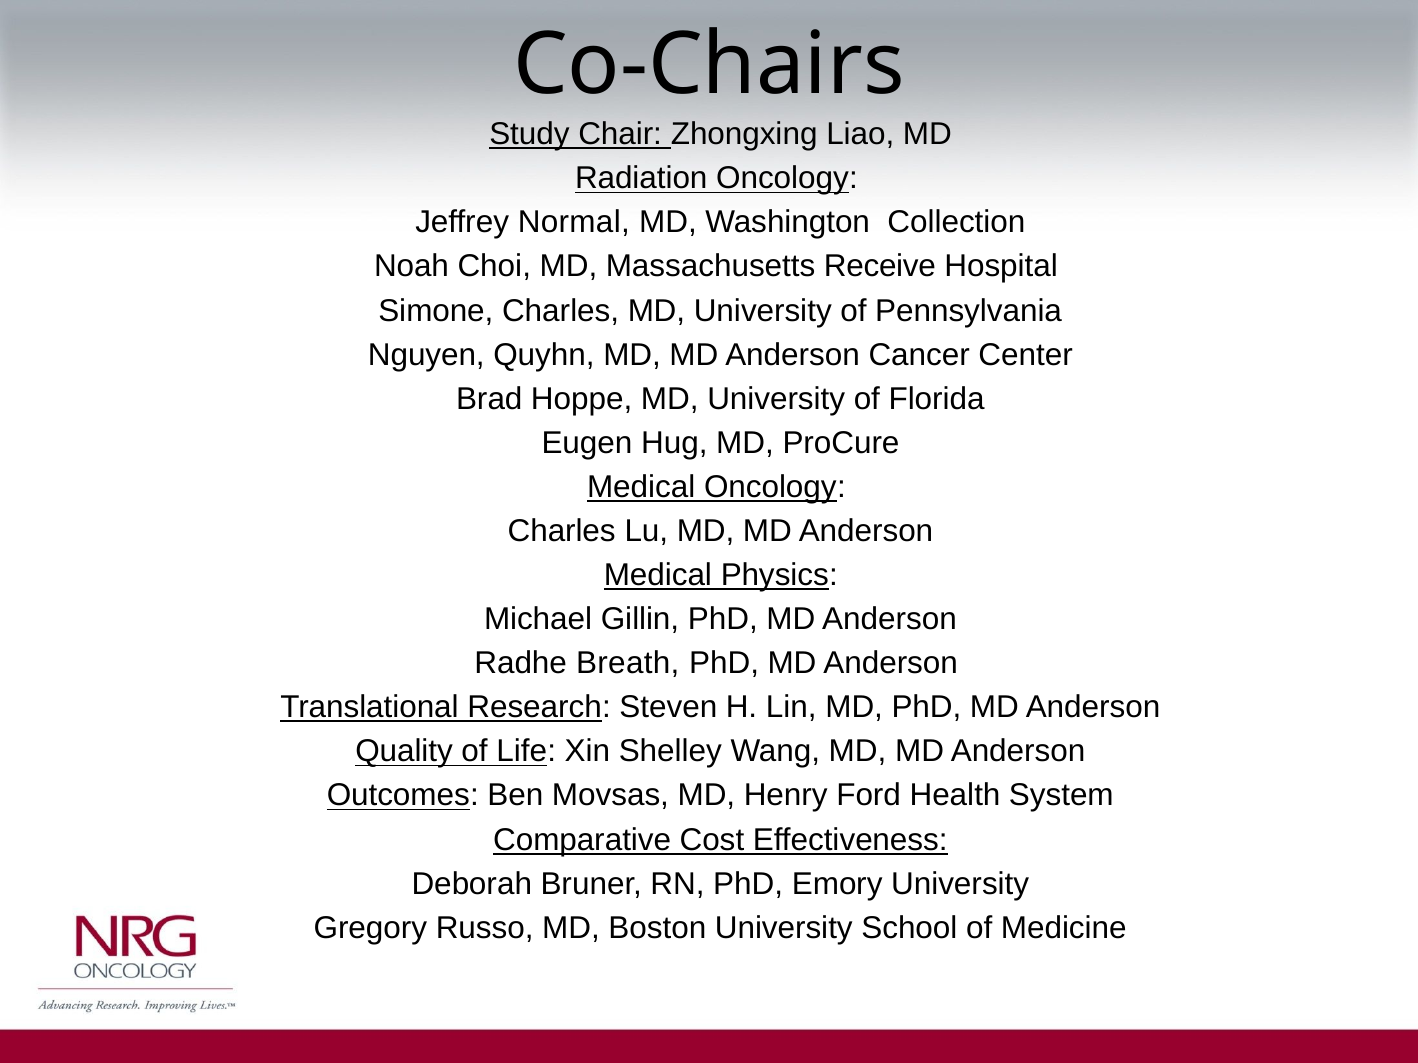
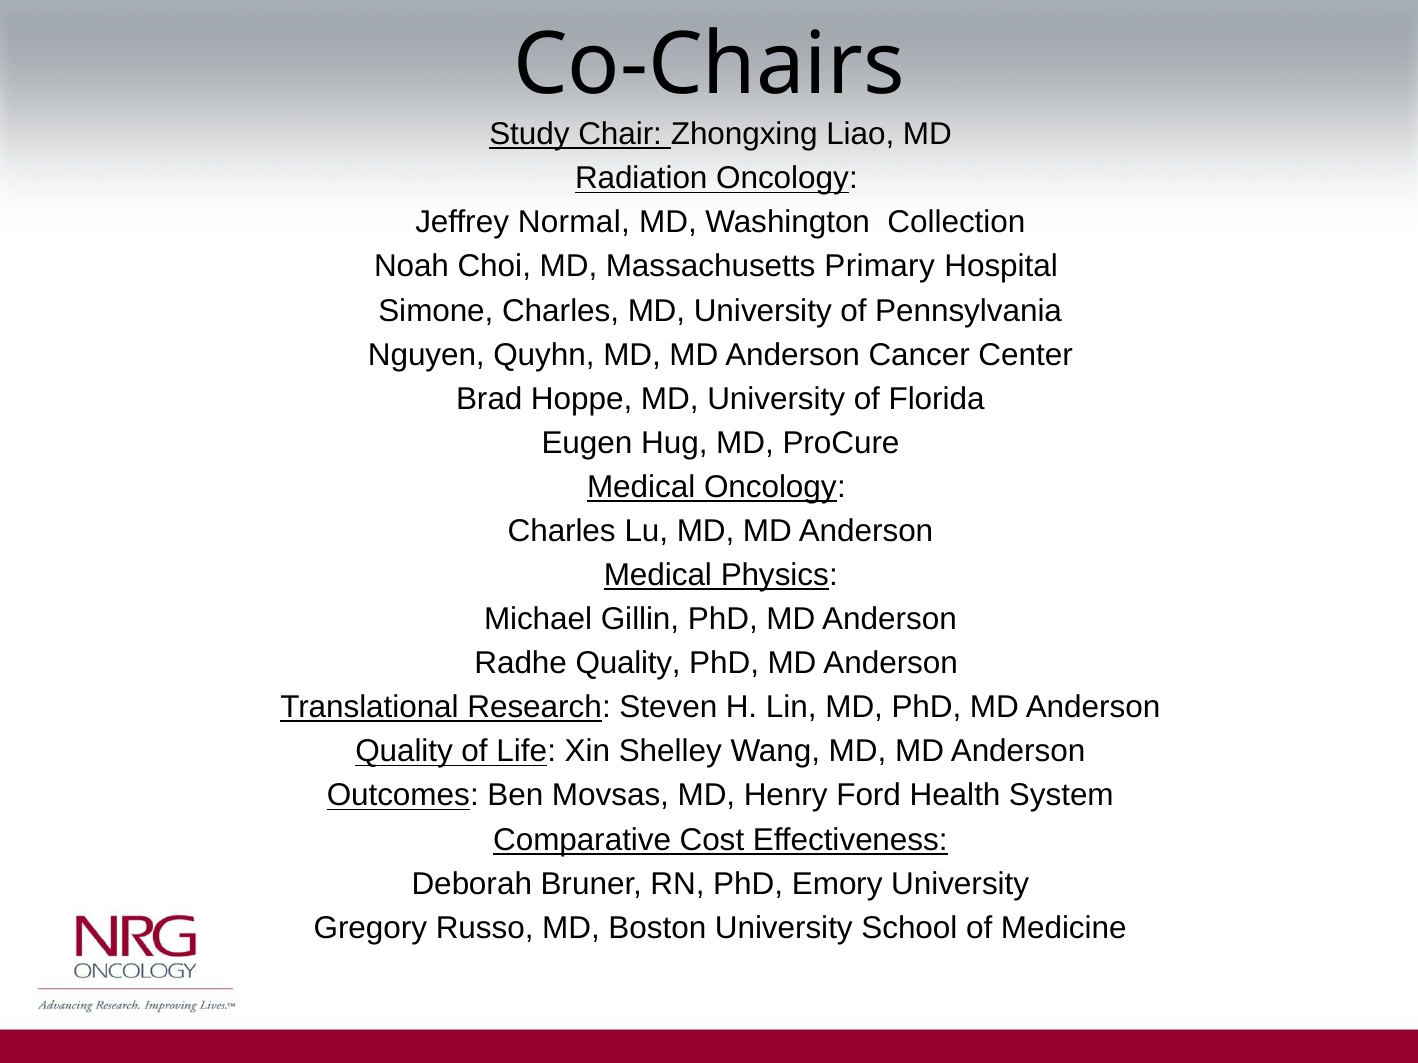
Receive: Receive -> Primary
Radhe Breath: Breath -> Quality
